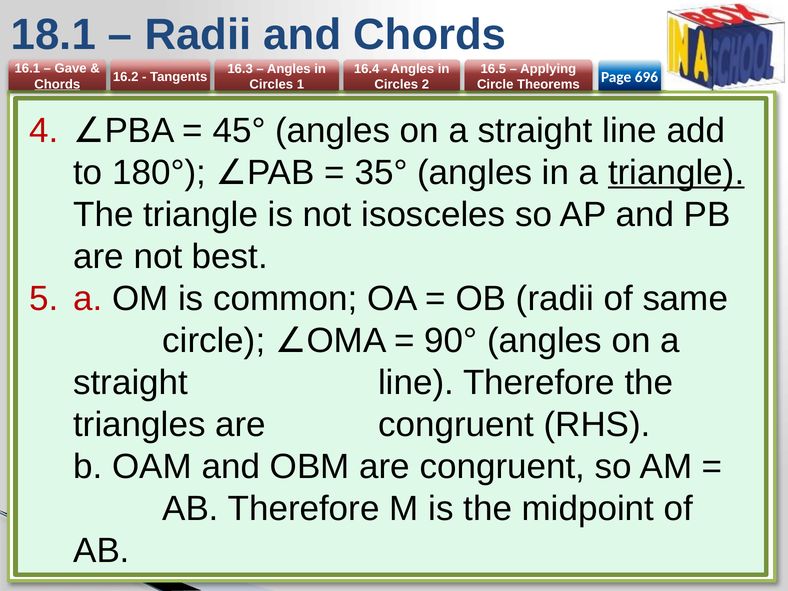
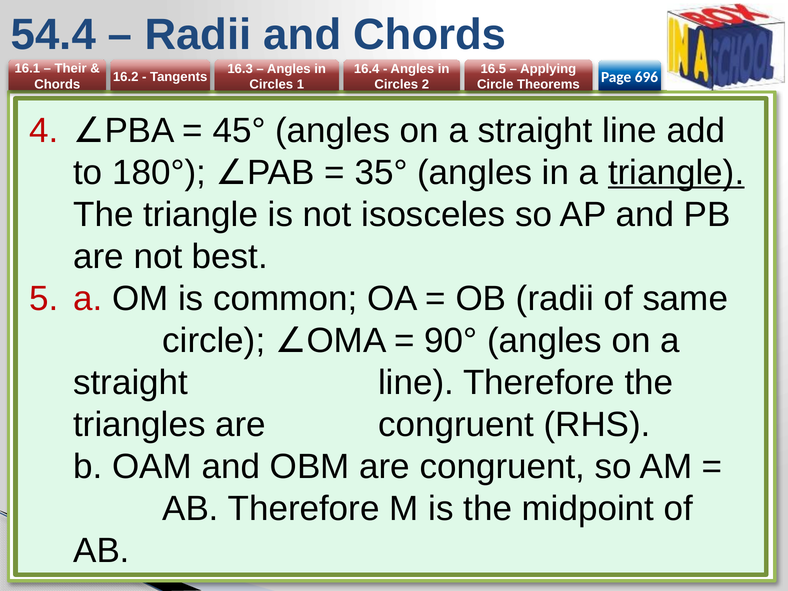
18.1: 18.1 -> 54.4
Gave: Gave -> Their
Chords at (57, 84) underline: present -> none
